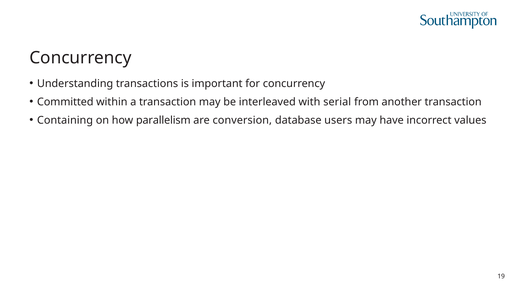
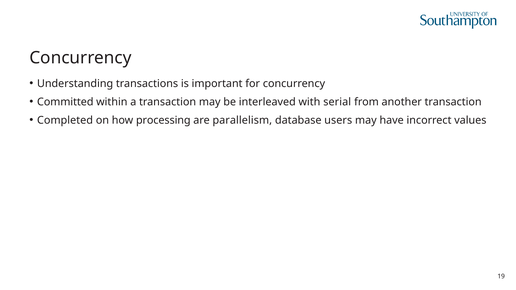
Containing: Containing -> Completed
parallelism: parallelism -> processing
conversion: conversion -> parallelism
